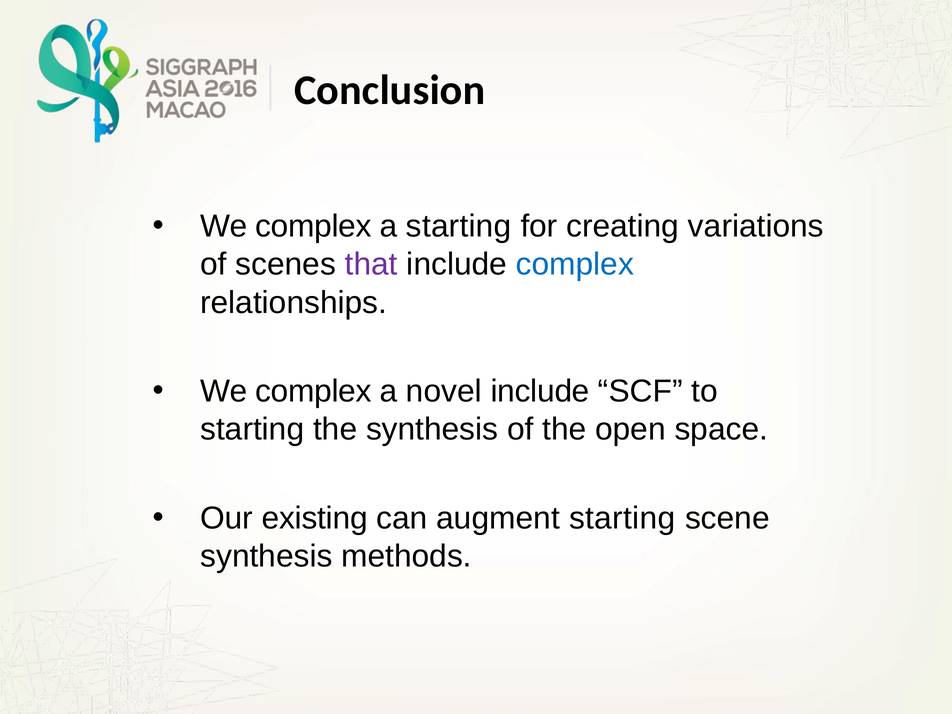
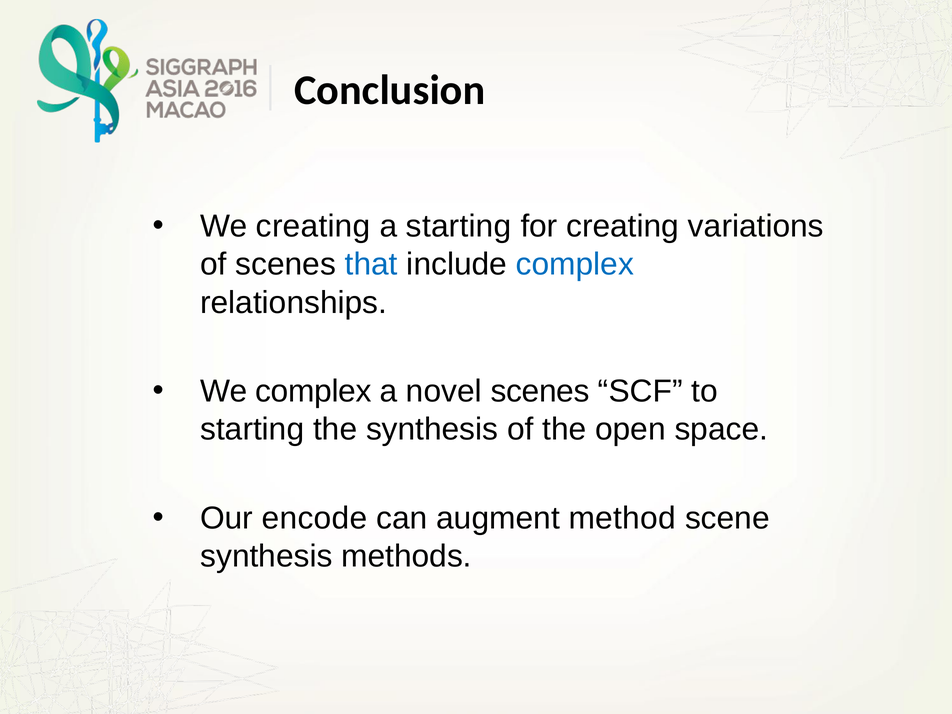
complex at (313, 226): complex -> creating
that colour: purple -> blue
novel include: include -> scenes
existing: existing -> encode
augment starting: starting -> method
